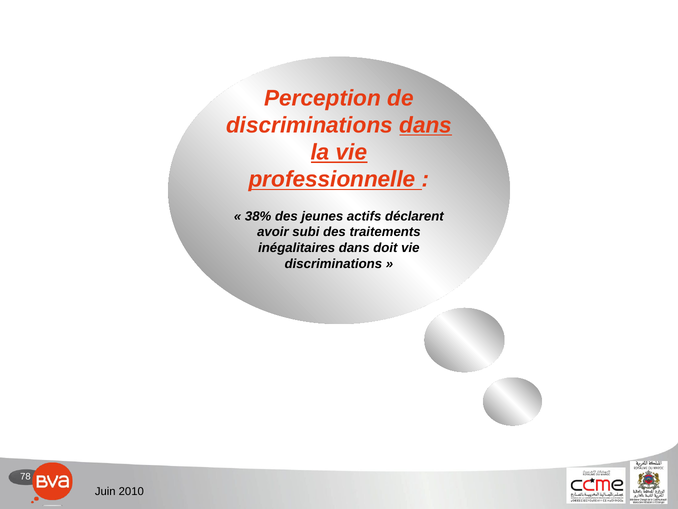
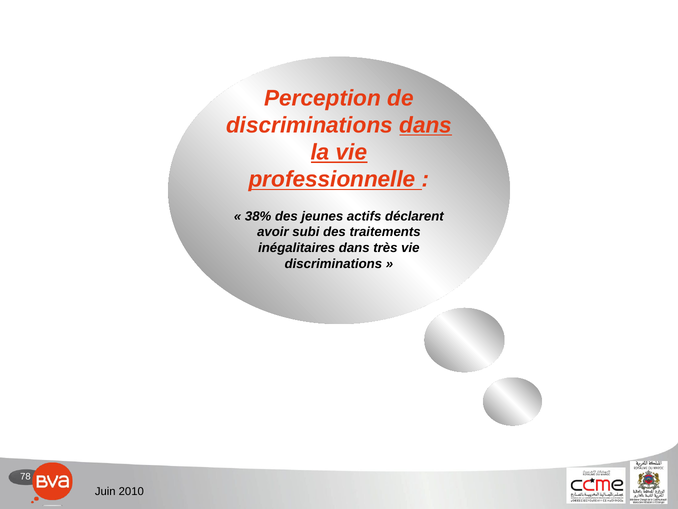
doit: doit -> très
